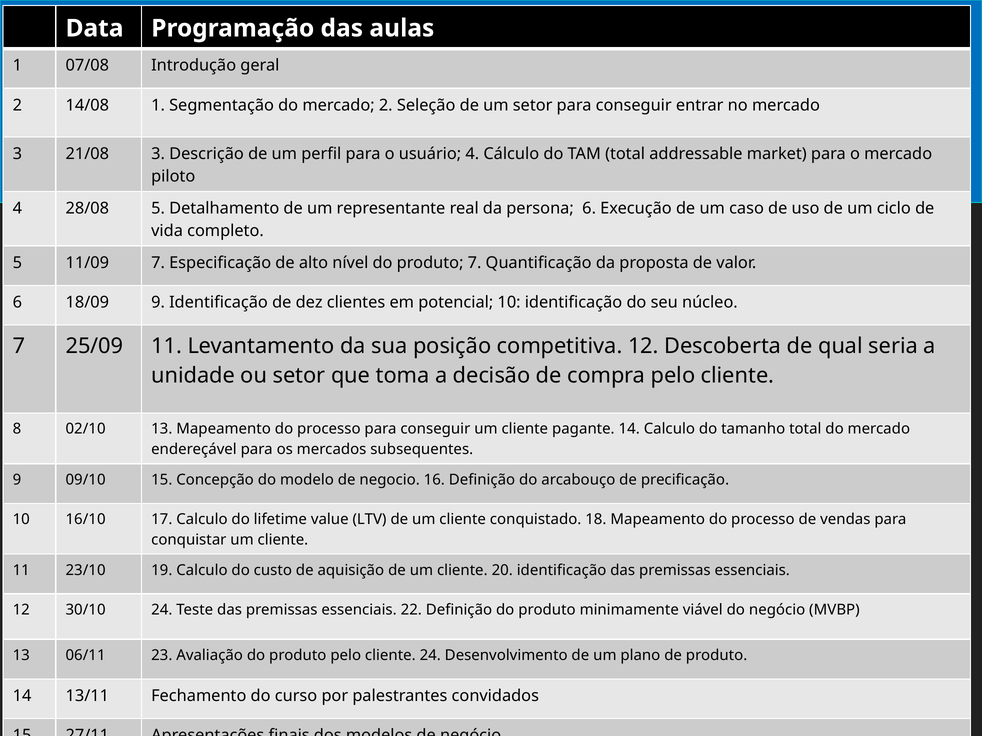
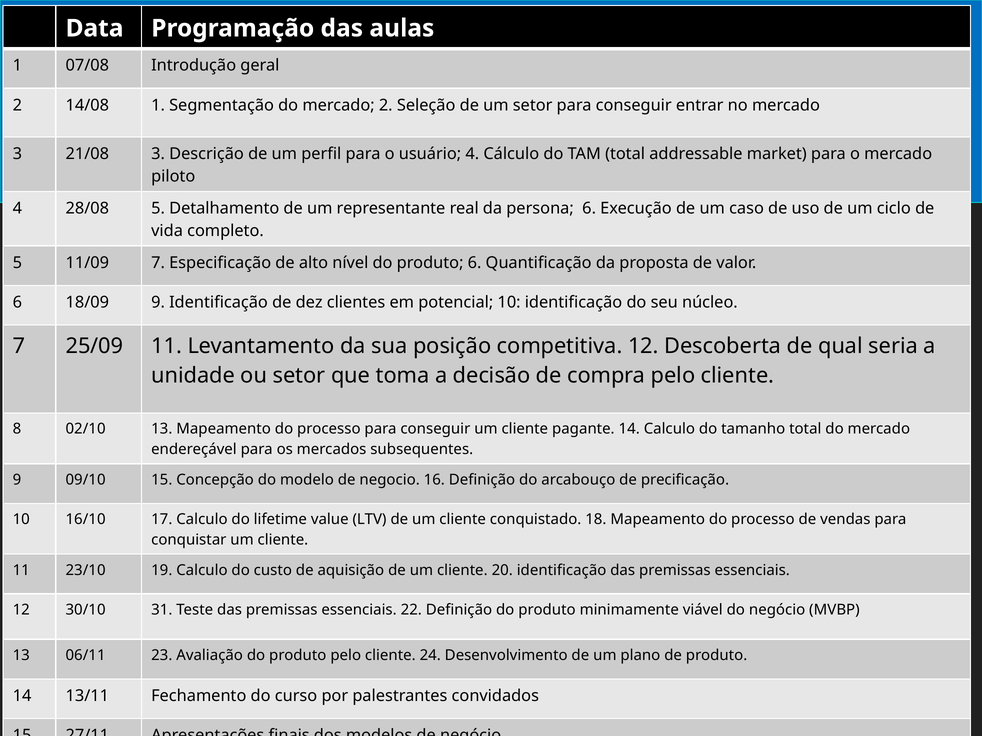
produto 7: 7 -> 6
30/10 24: 24 -> 31
